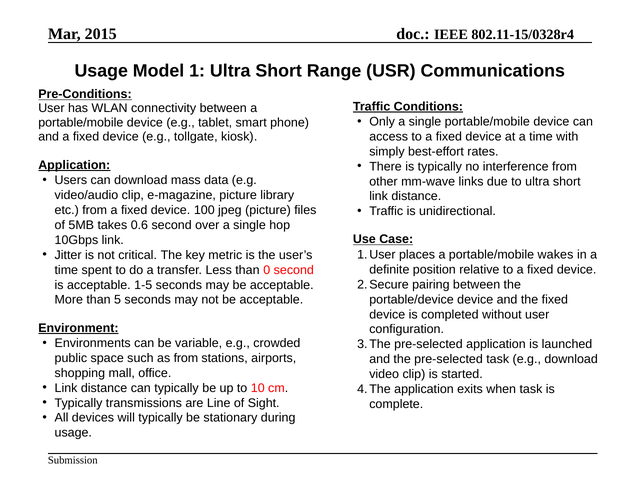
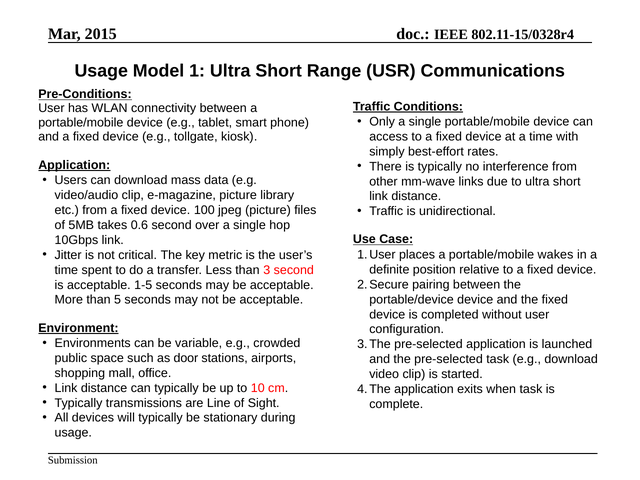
0: 0 -> 3
as from: from -> door
